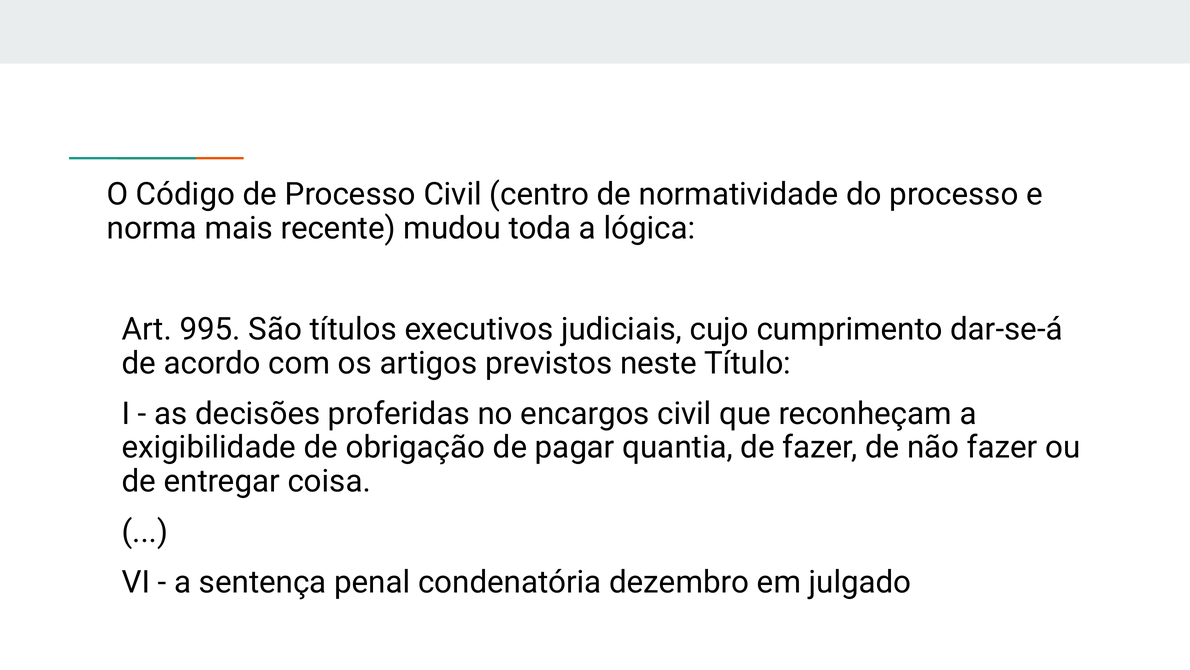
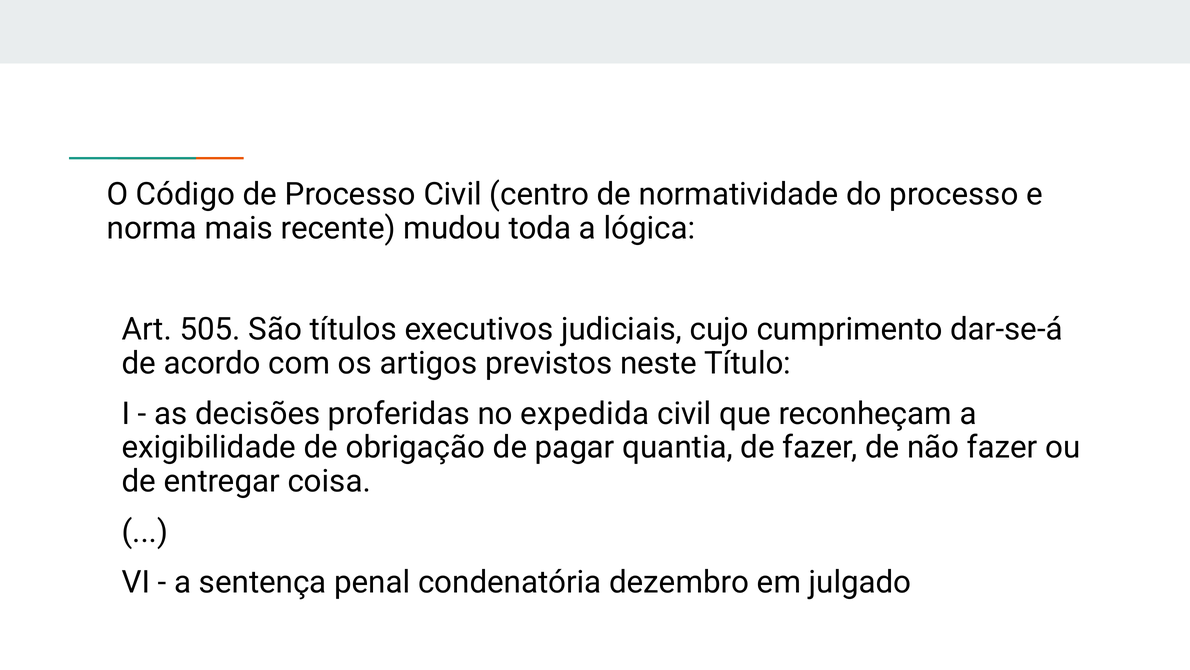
995: 995 -> 505
encargos: encargos -> expedida
